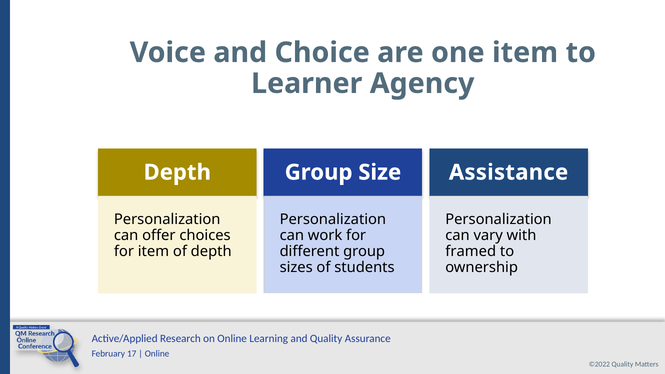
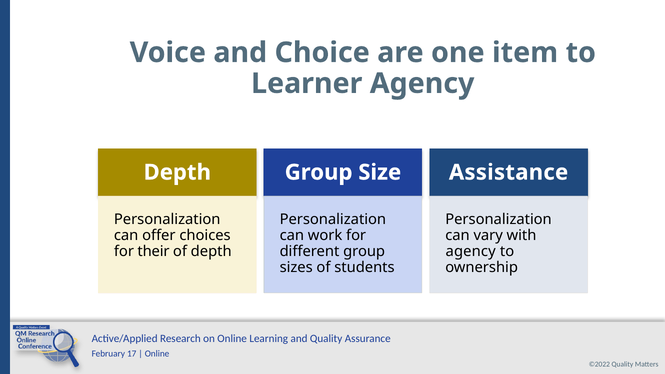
for item: item -> their
framed at (471, 252): framed -> agency
